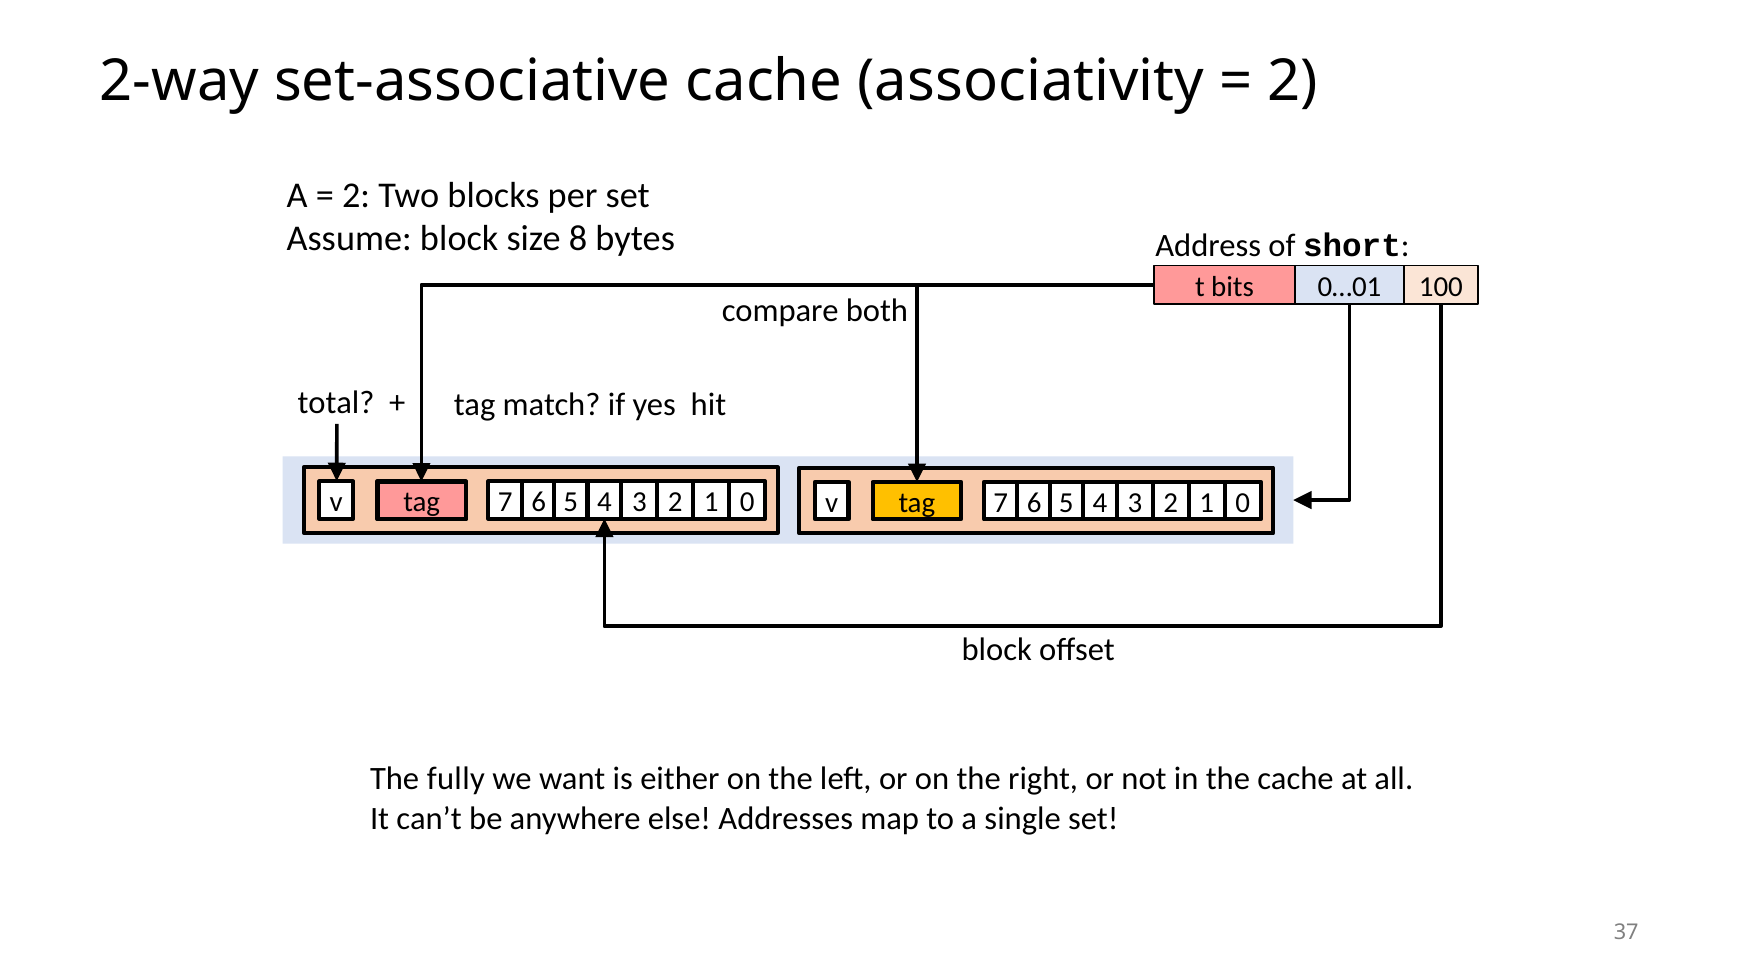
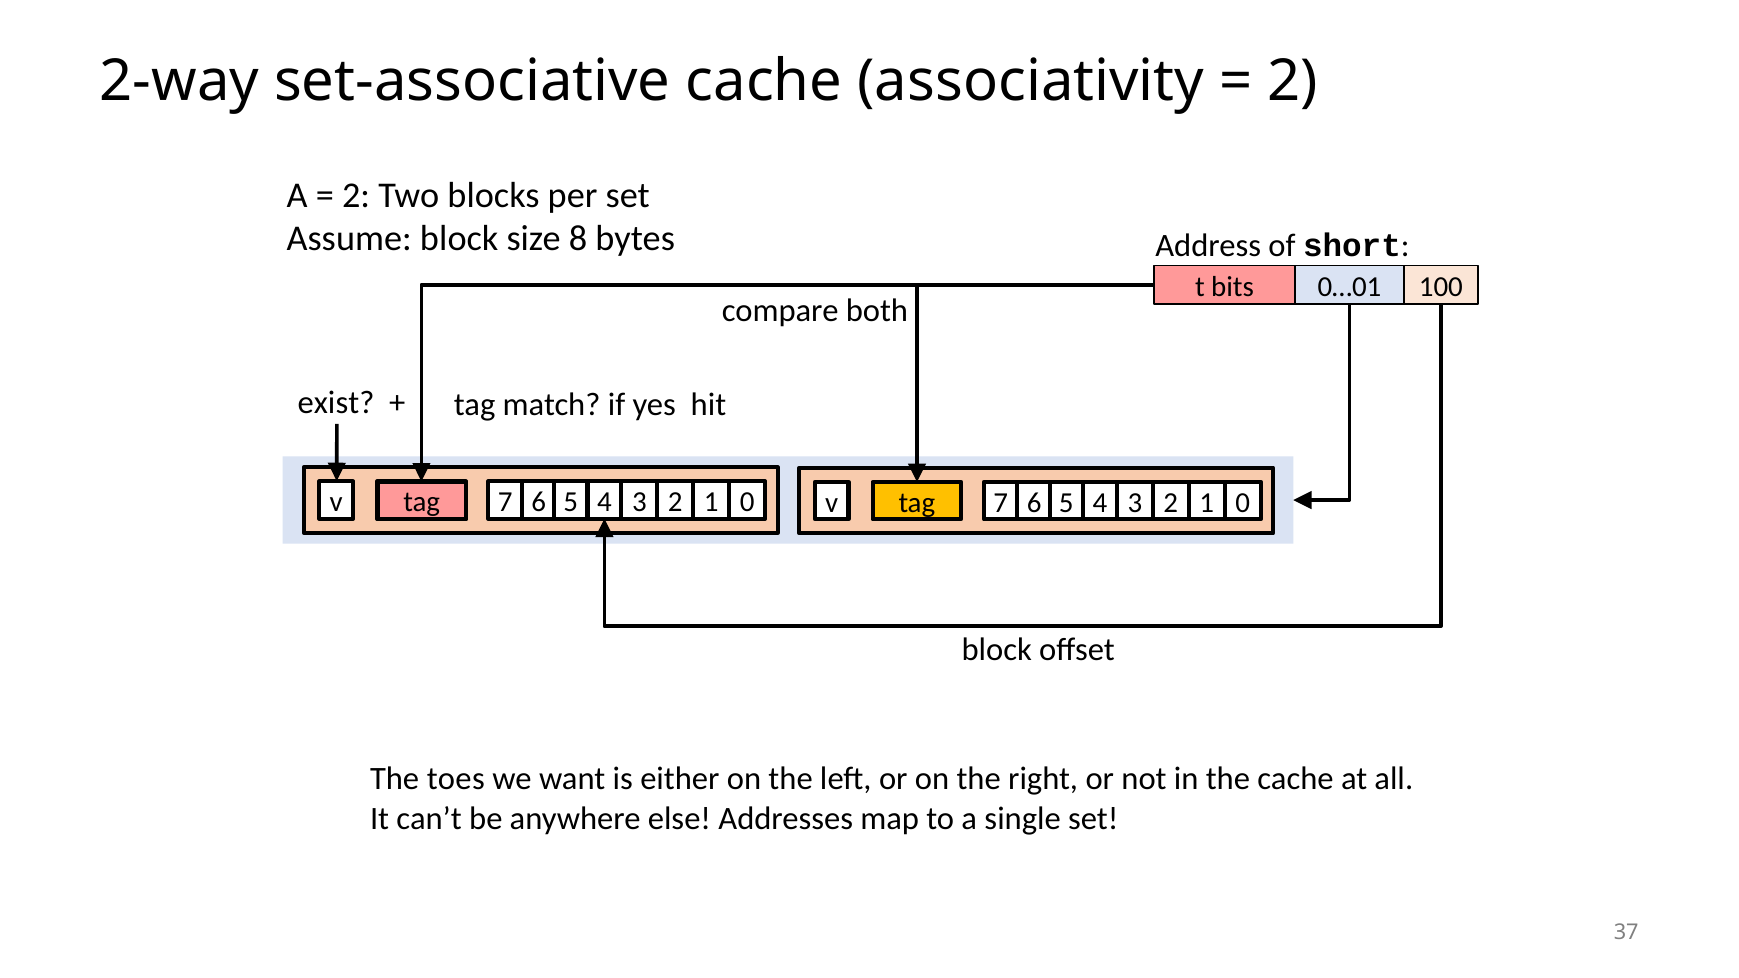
total: total -> exist
fully: fully -> toes
